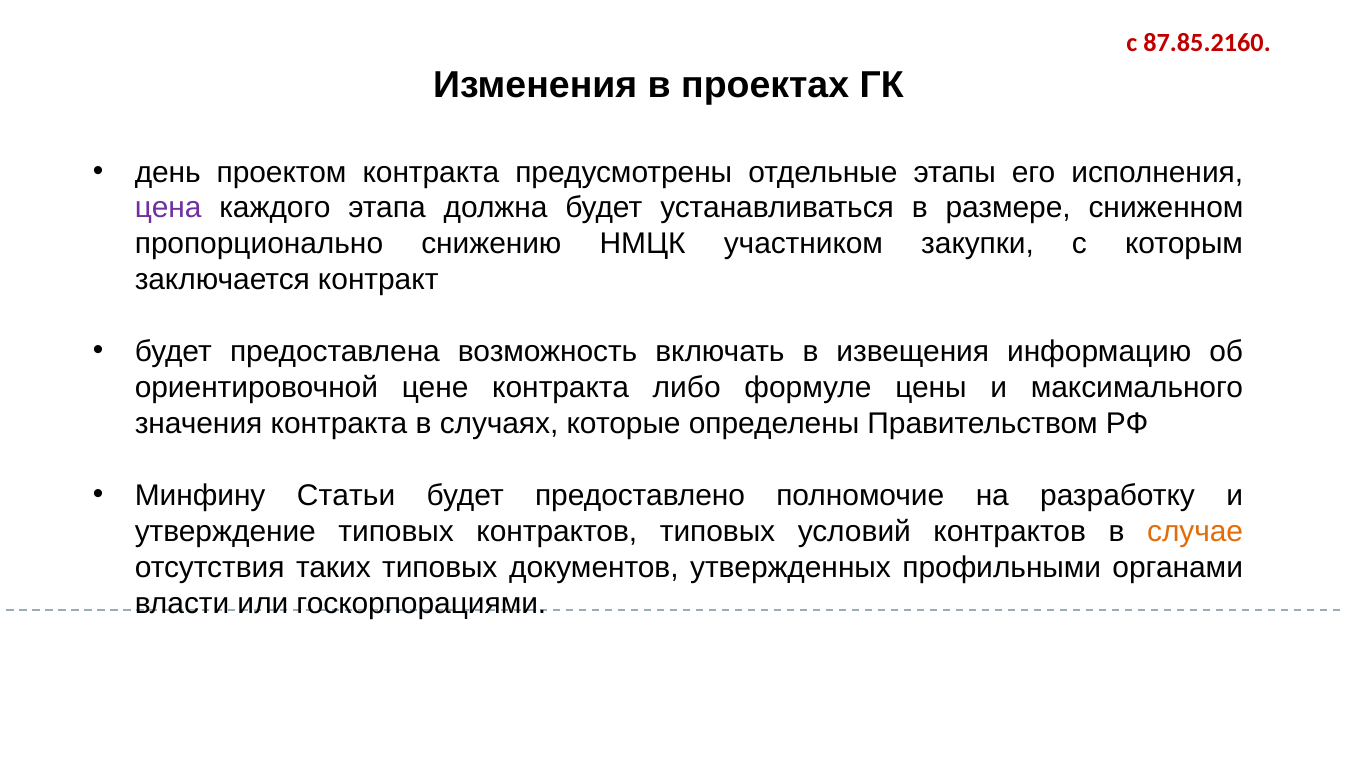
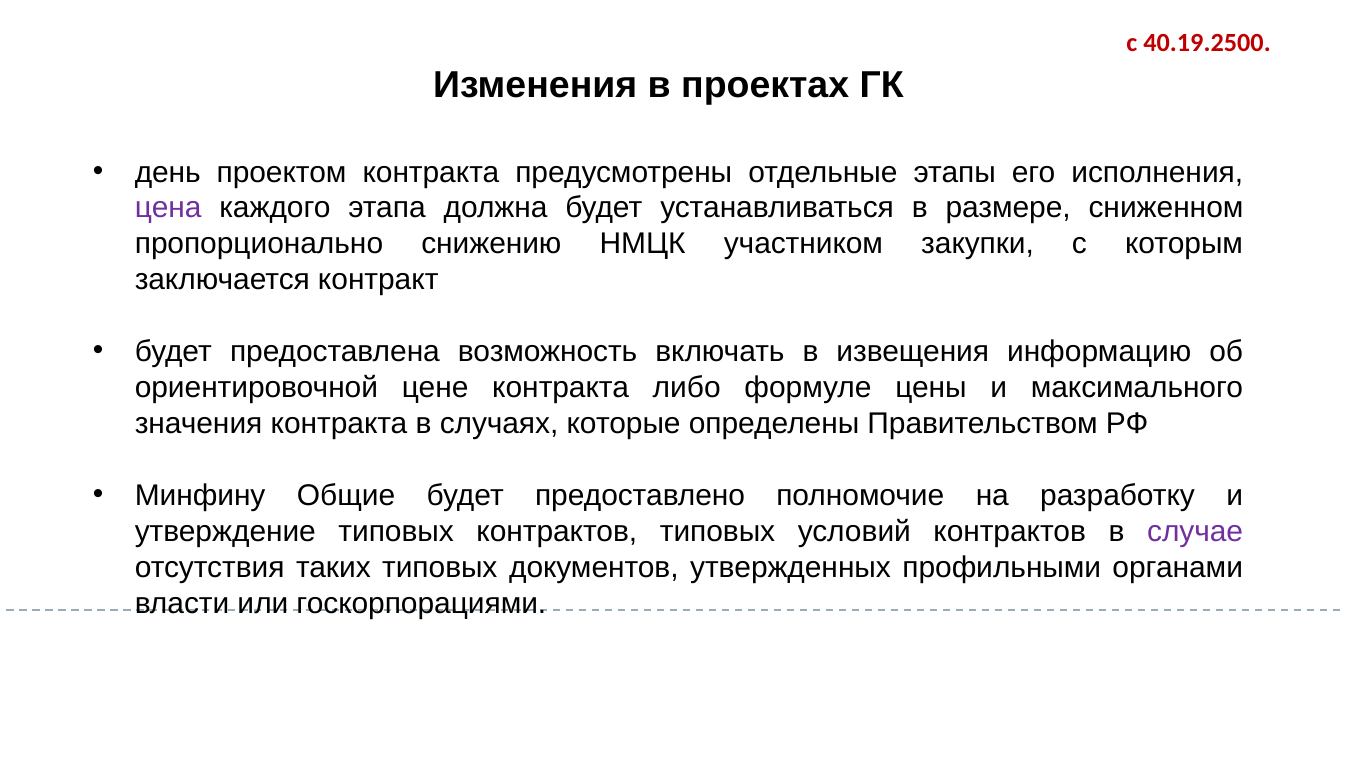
87.85.2160: 87.85.2160 -> 40.19.2500
Статьи: Статьи -> Общие
случае colour: orange -> purple
